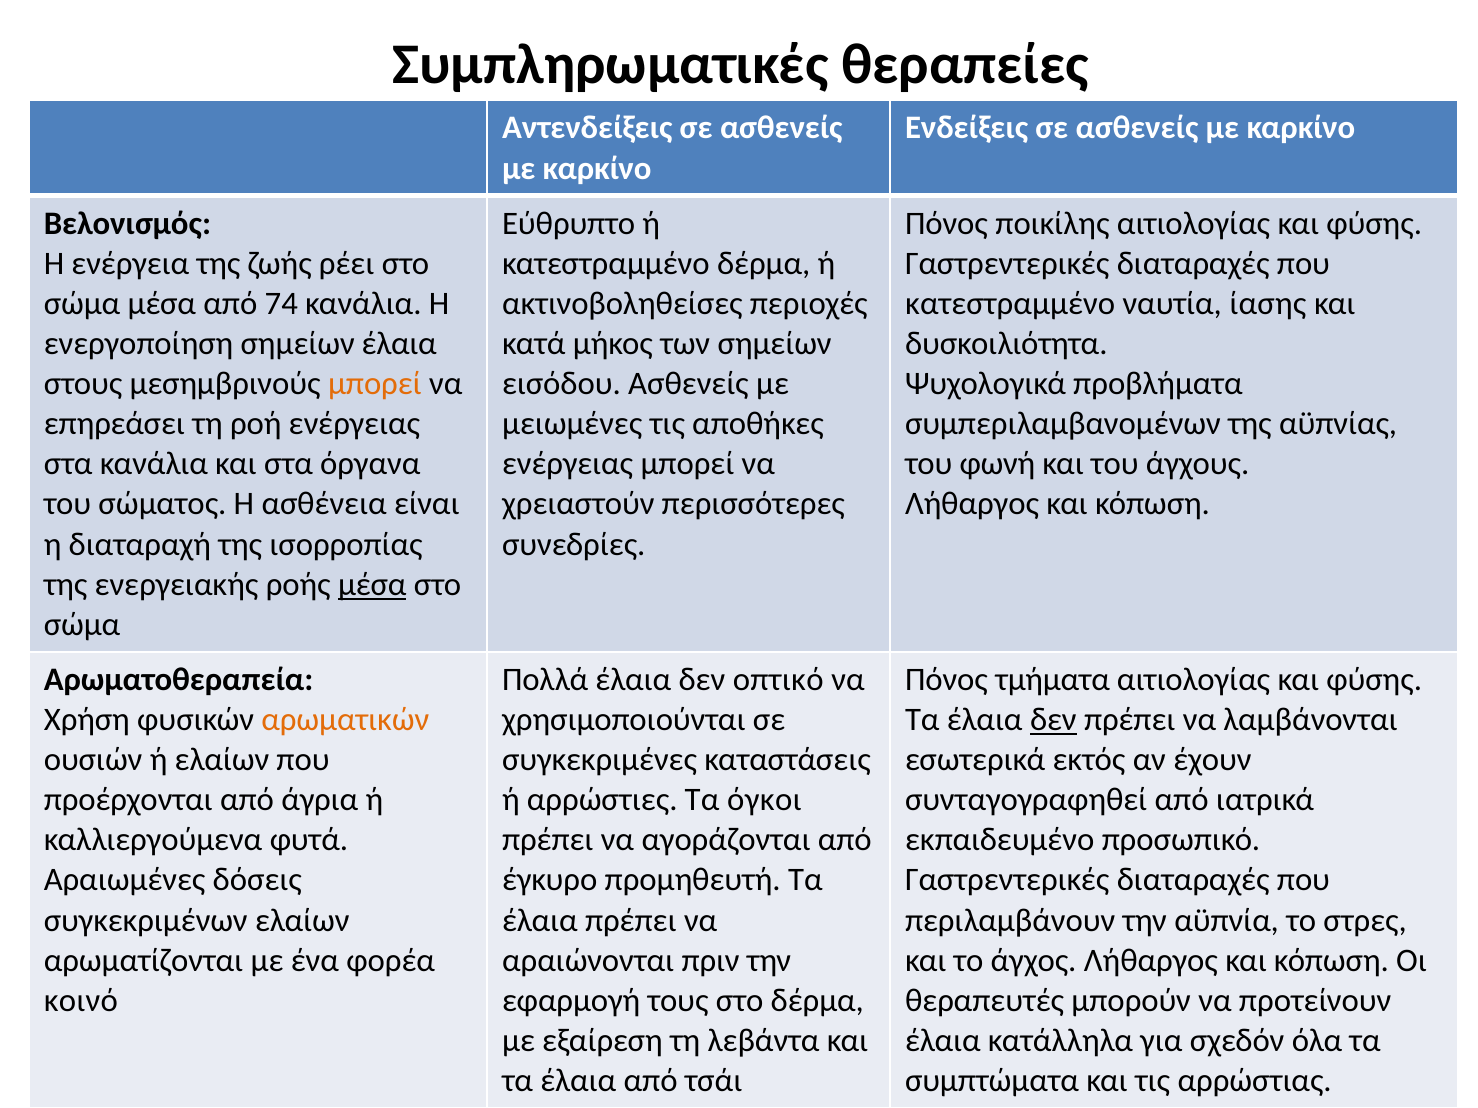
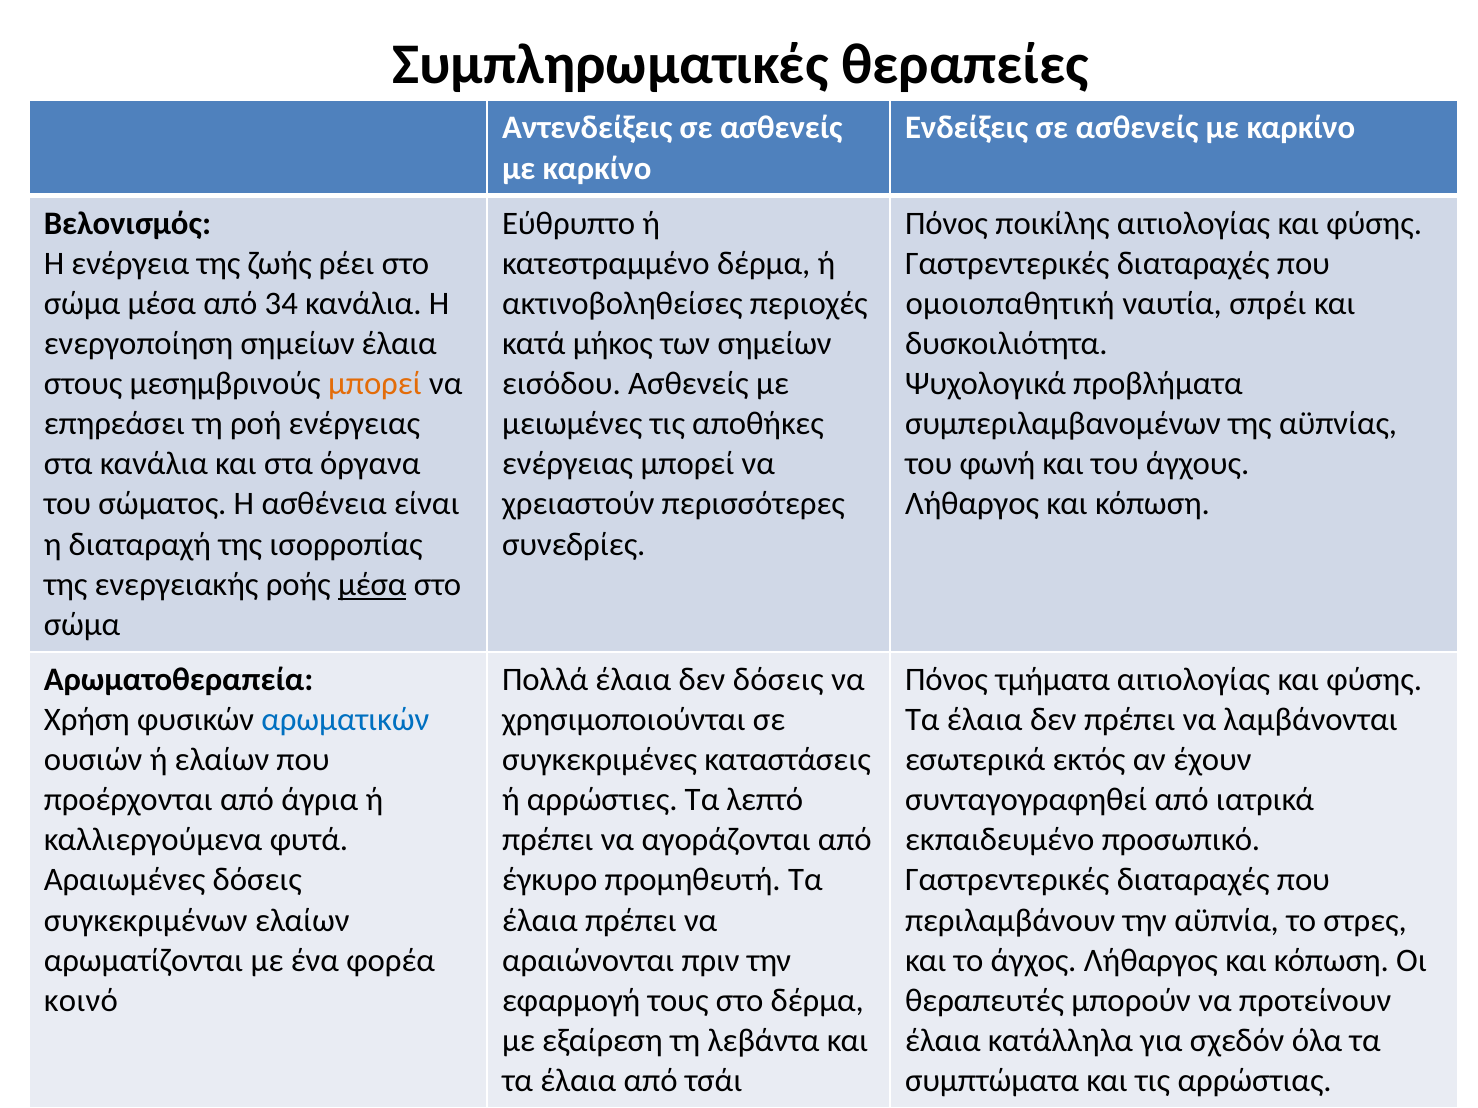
74: 74 -> 34
κατεστραμμένο at (1010, 304): κατεστραμμένο -> ομοιοπαθητική
ίασης: ίασης -> σπρέι
δεν οπτικό: οπτικό -> δόσεις
αρωματικών colour: orange -> blue
δεν at (1053, 720) underline: present -> none
όγκοι: όγκοι -> λεπτό
